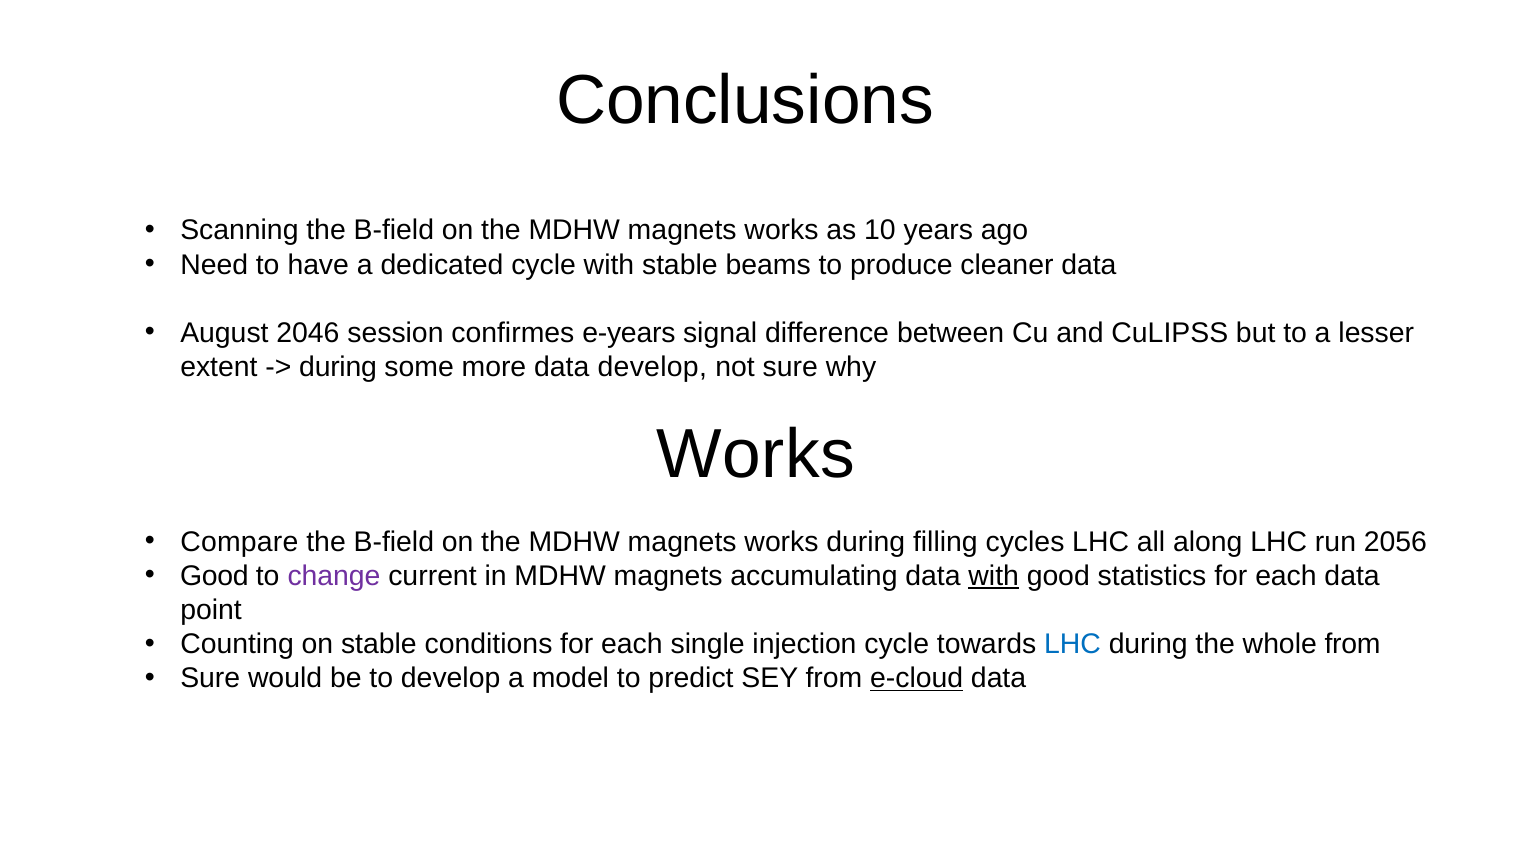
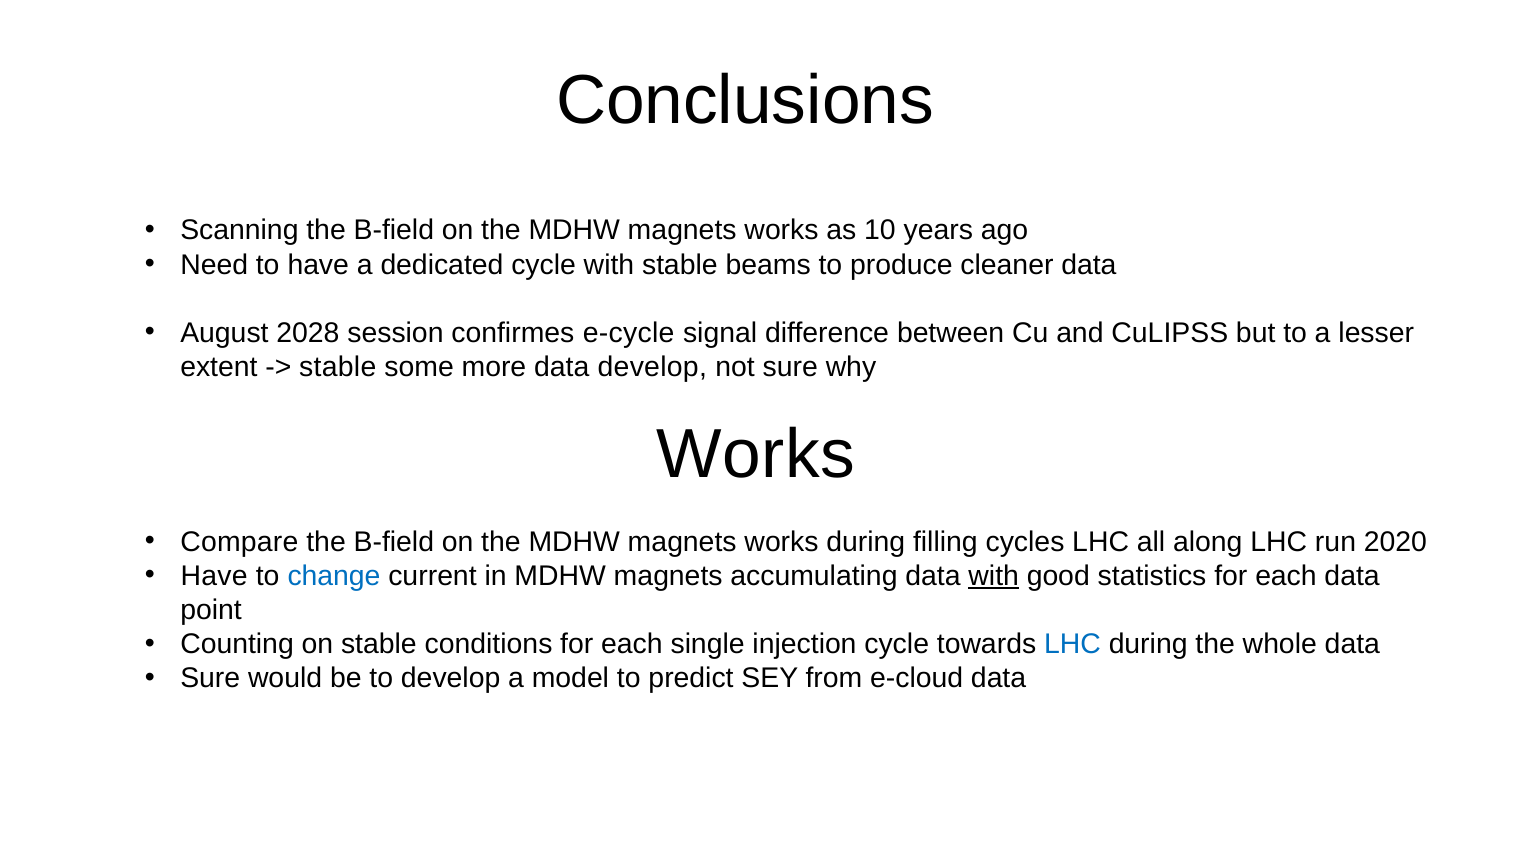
2046: 2046 -> 2028
e-years: e-years -> e-cycle
during at (338, 367): during -> stable
2056: 2056 -> 2020
Good at (214, 576): Good -> Have
change colour: purple -> blue
whole from: from -> data
e-cloud underline: present -> none
